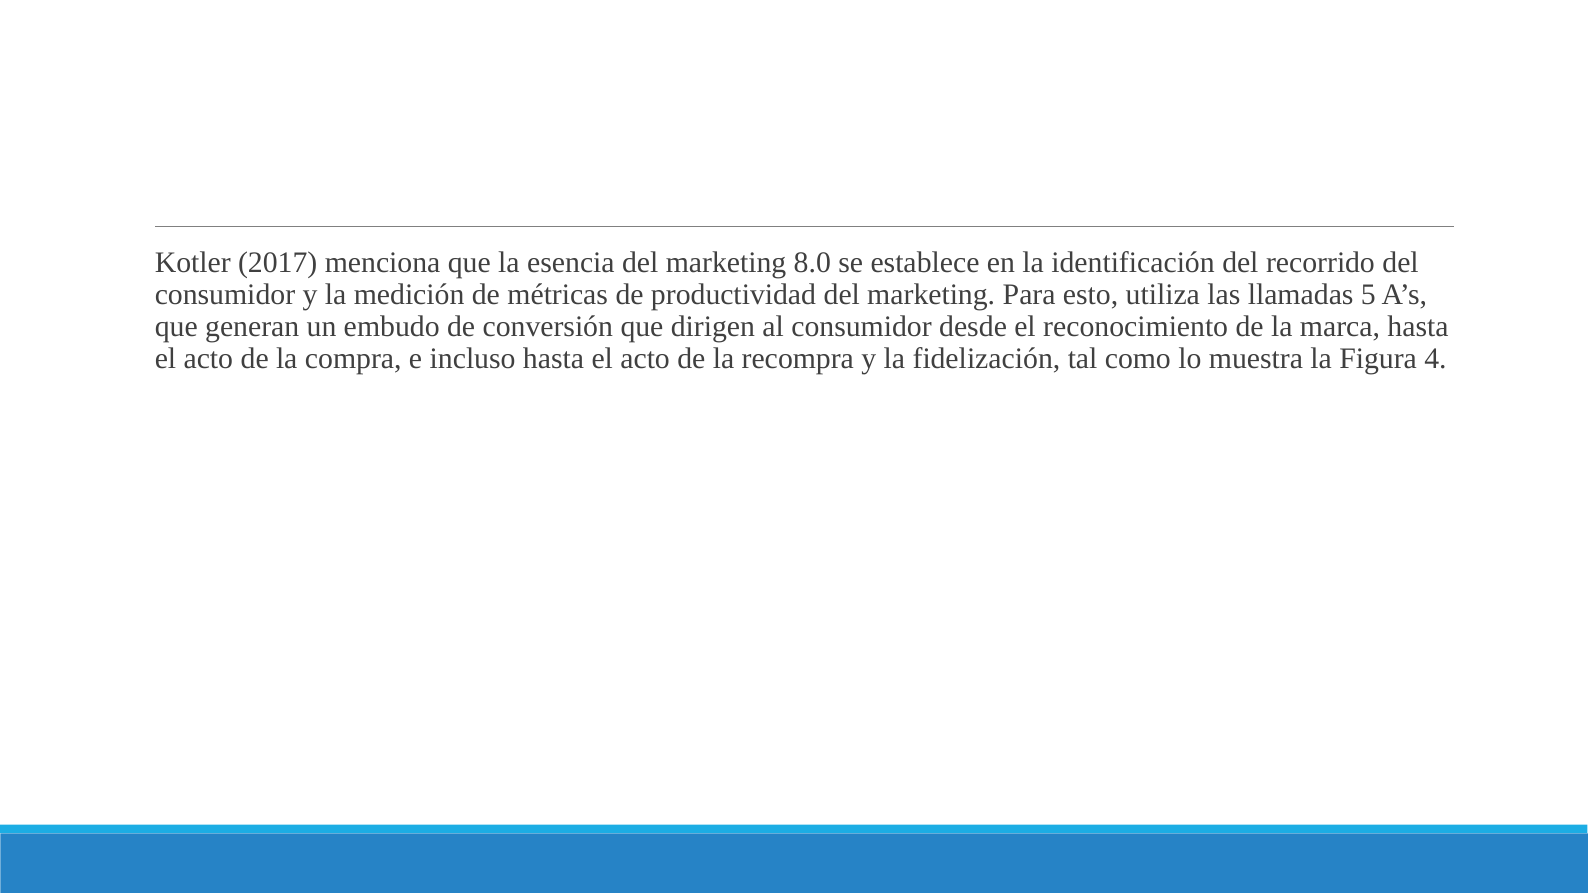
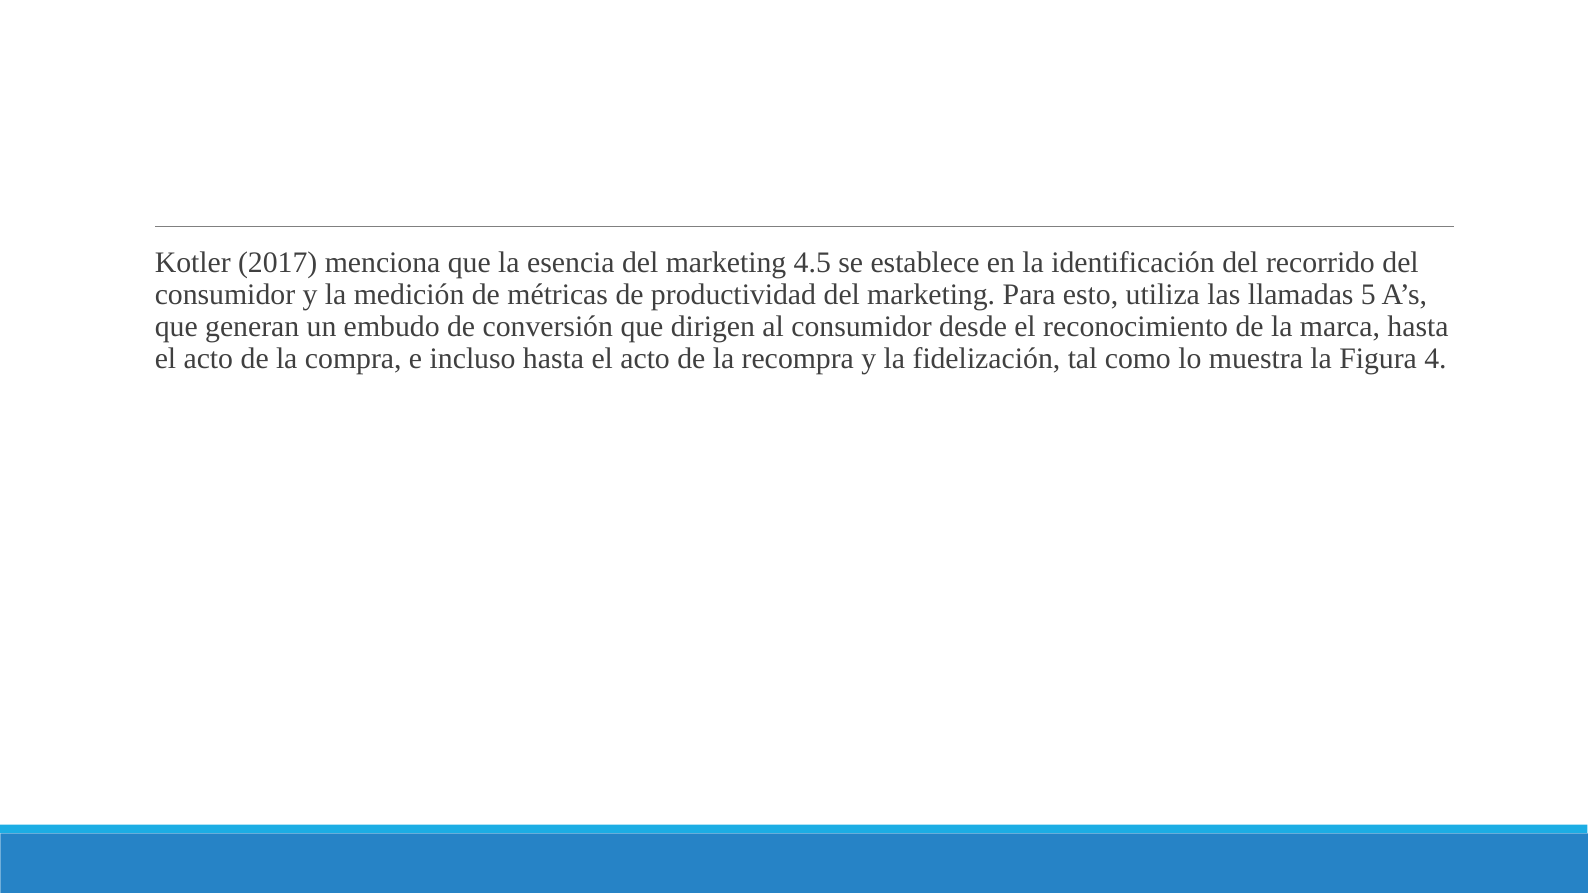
8.0: 8.0 -> 4.5
